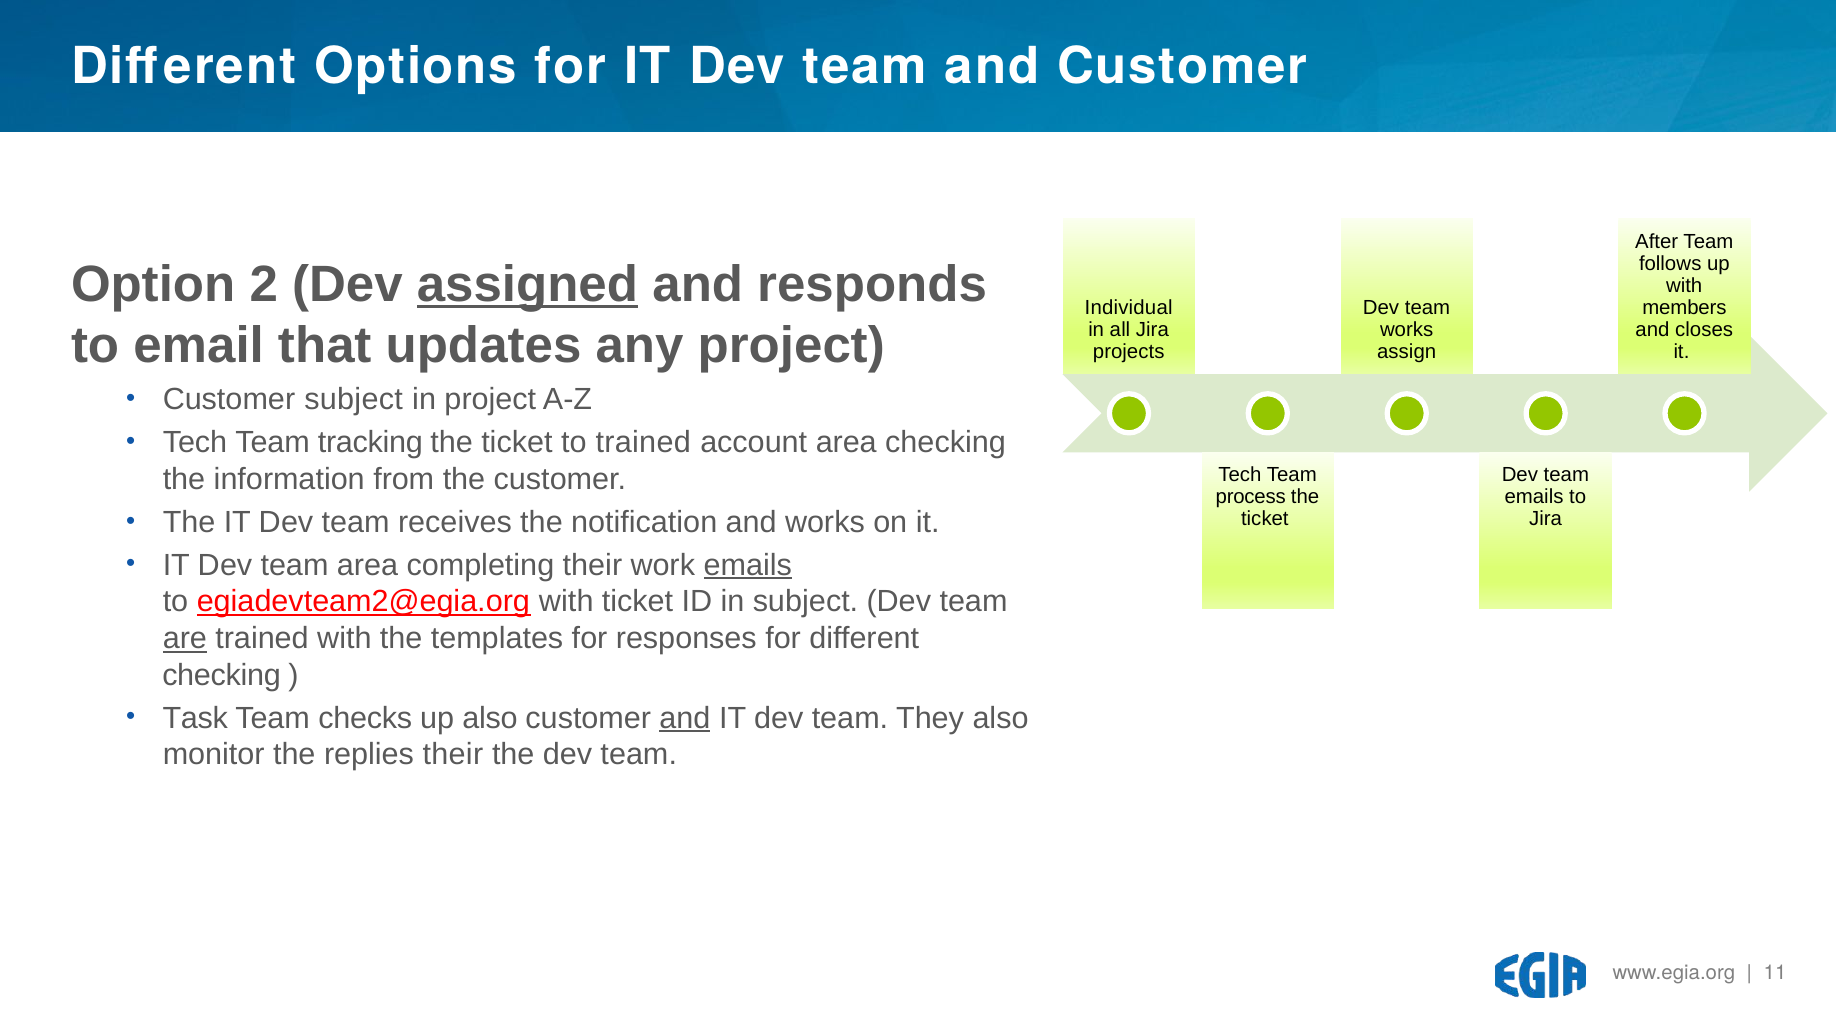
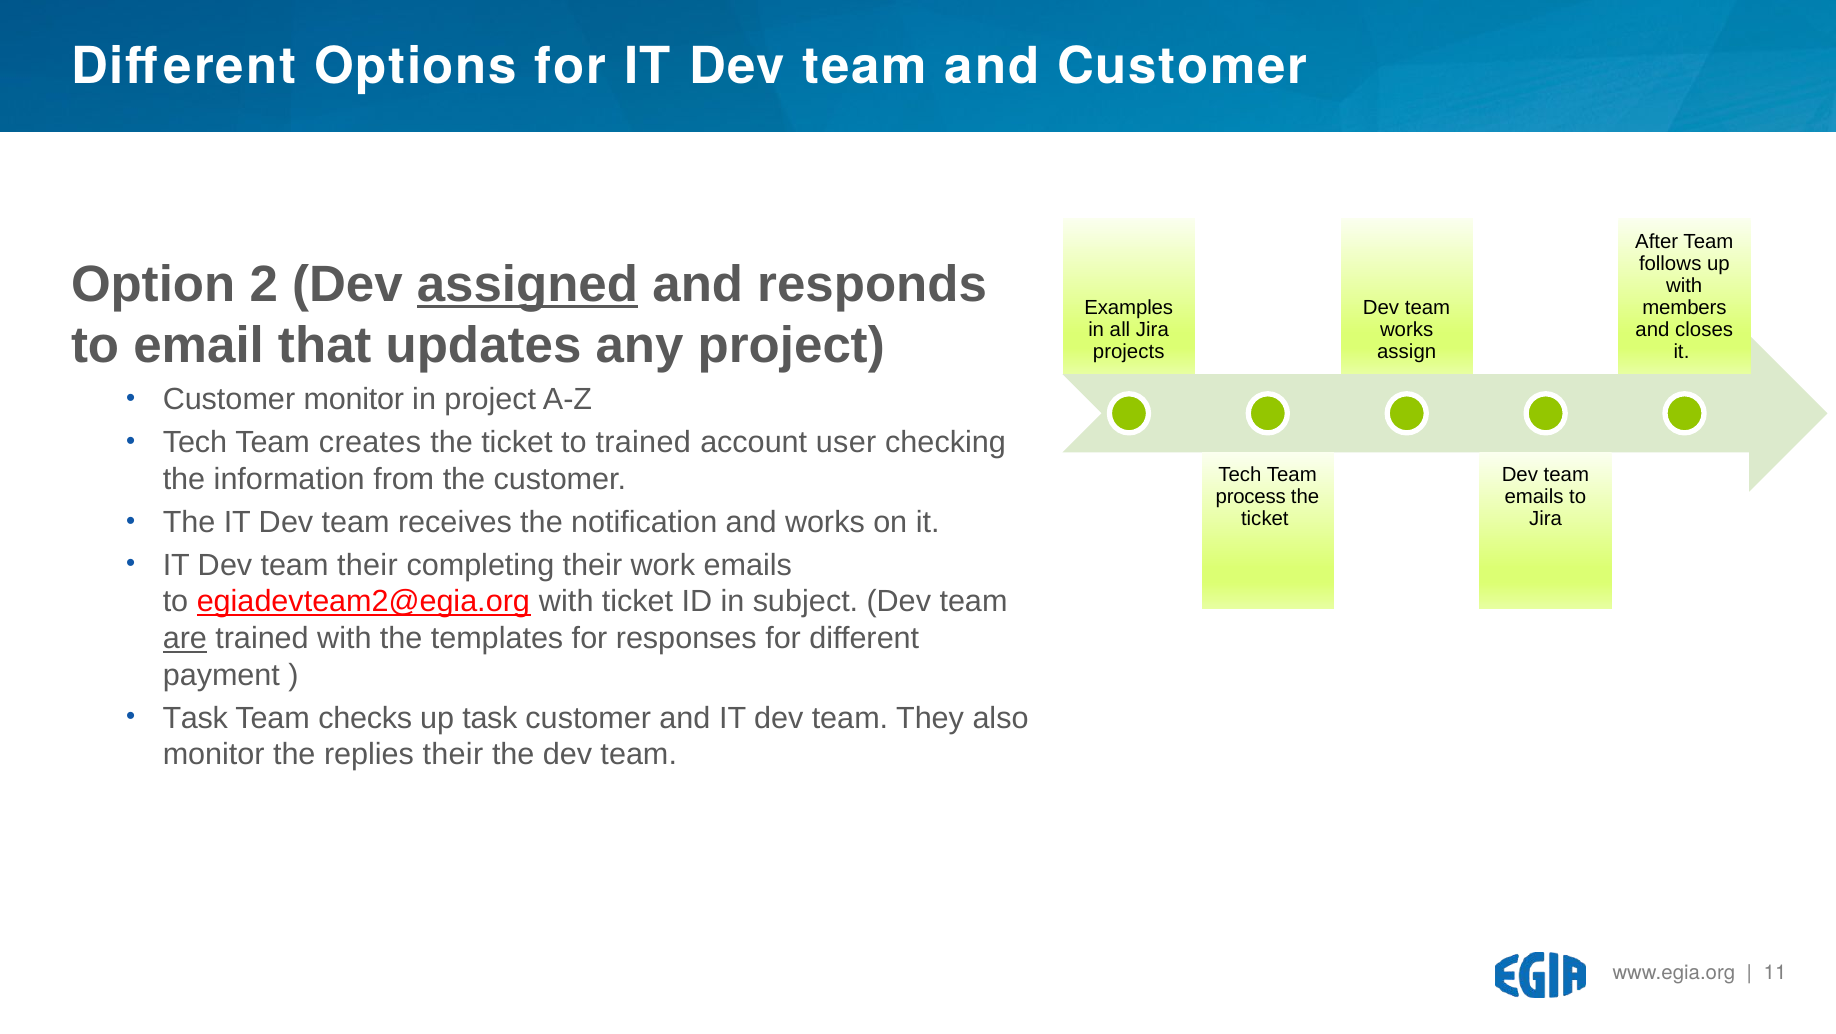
Individual: Individual -> Examples
Customer subject: subject -> monitor
tracking: tracking -> creates
account area: area -> user
team area: area -> their
emails at (748, 565) underline: present -> none
checking at (222, 675): checking -> payment
up also: also -> task
and at (685, 718) underline: present -> none
